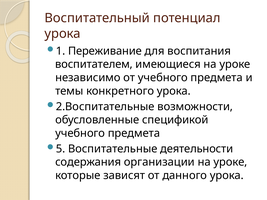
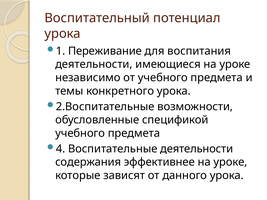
воспитателем at (94, 64): воспитателем -> деятельности
5: 5 -> 4
организации: организации -> эффективнее
